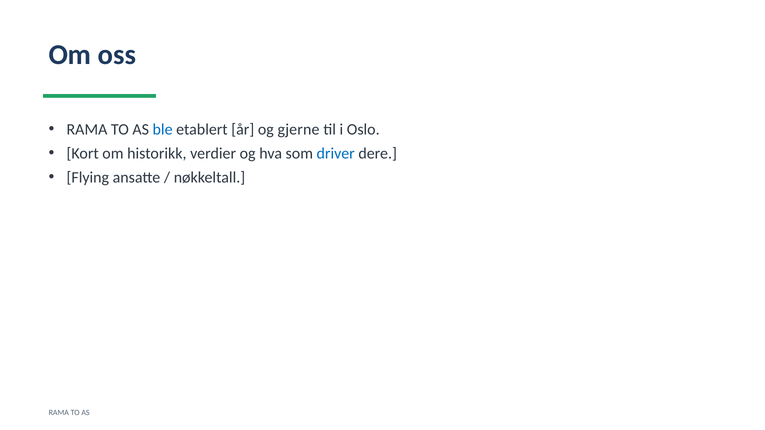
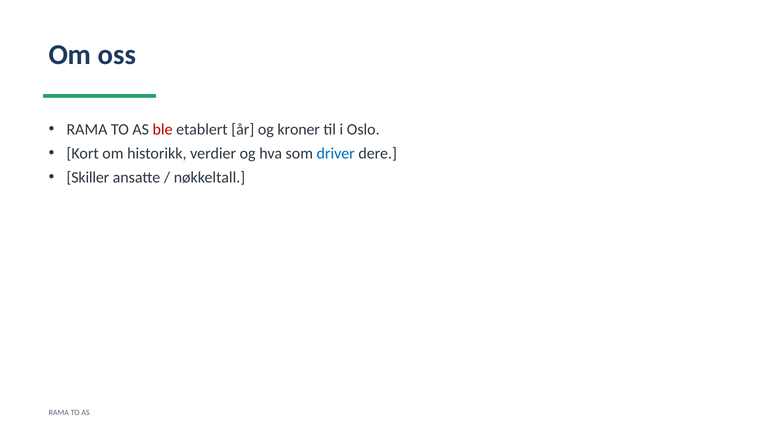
ble colour: blue -> red
gjerne: gjerne -> kroner
Flying: Flying -> Skiller
